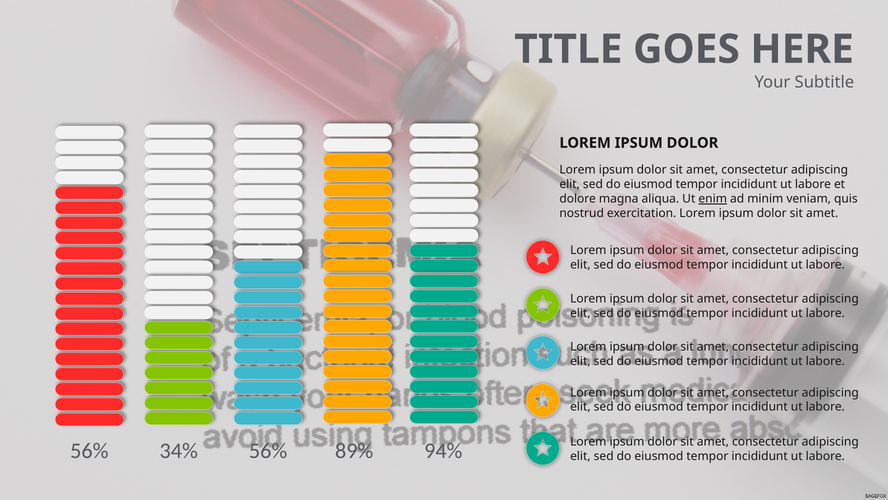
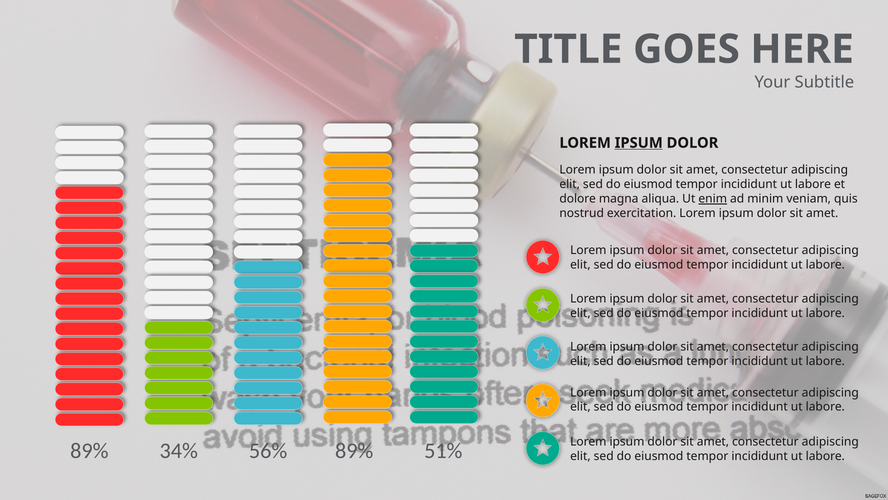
IPSUM at (639, 143) underline: none -> present
56% at (89, 450): 56% -> 89%
94%: 94% -> 51%
